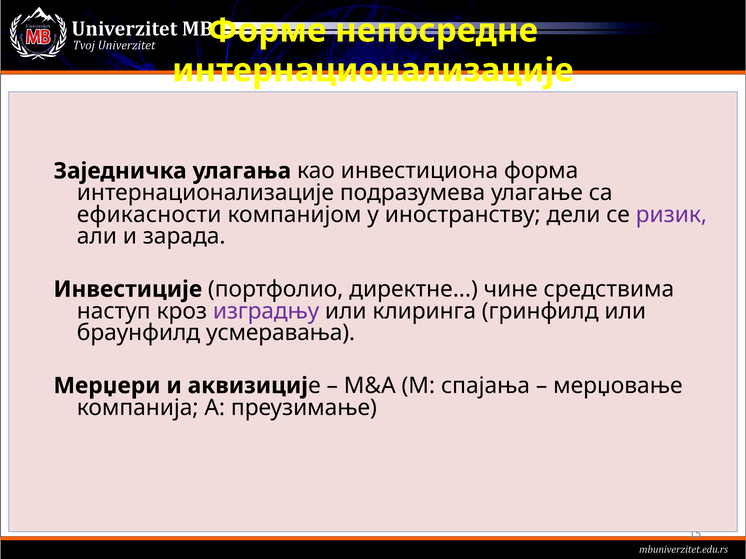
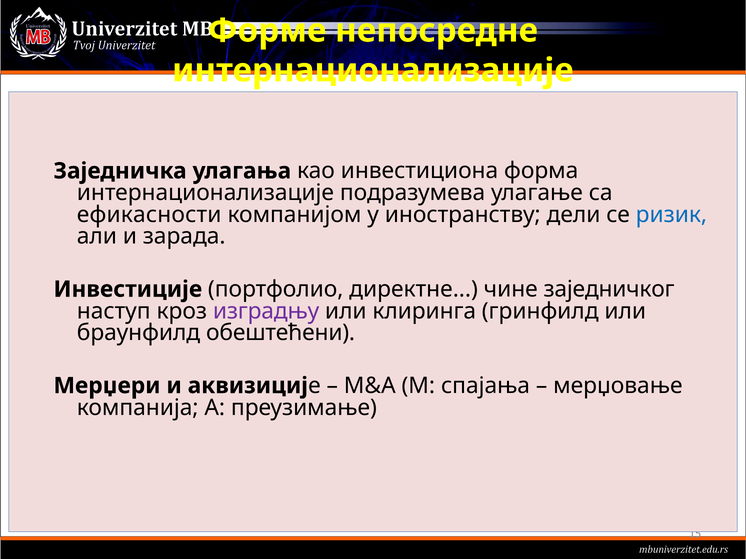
ризик colour: purple -> blue
средствима: средствима -> заједничког
усмеравања: усмеравања -> обештећени
